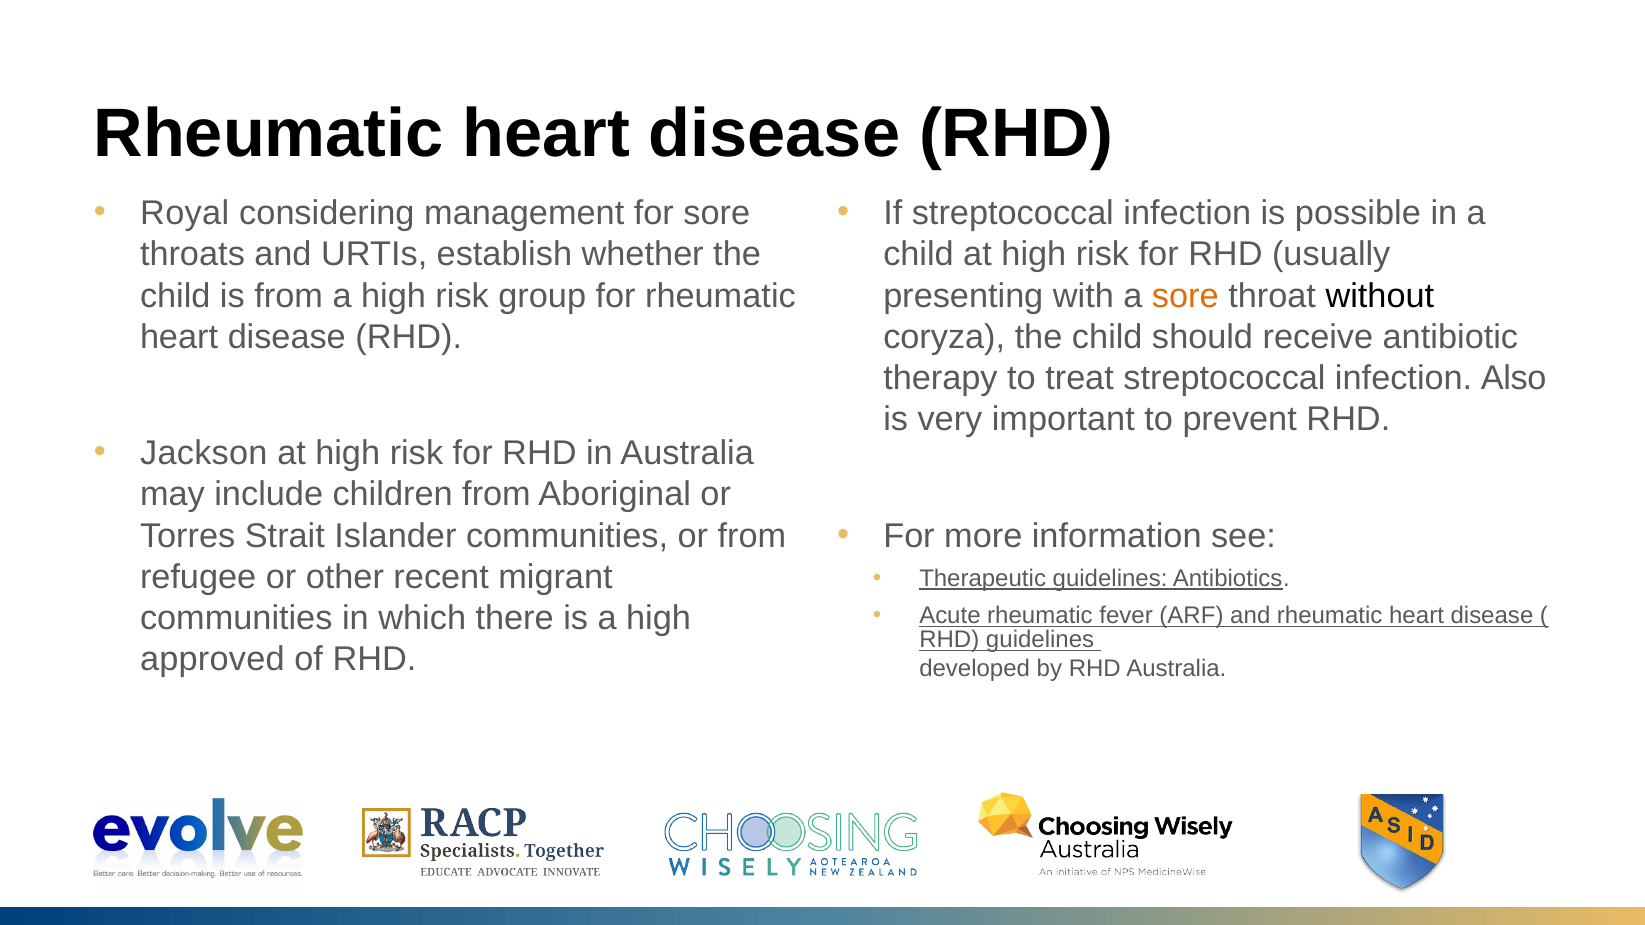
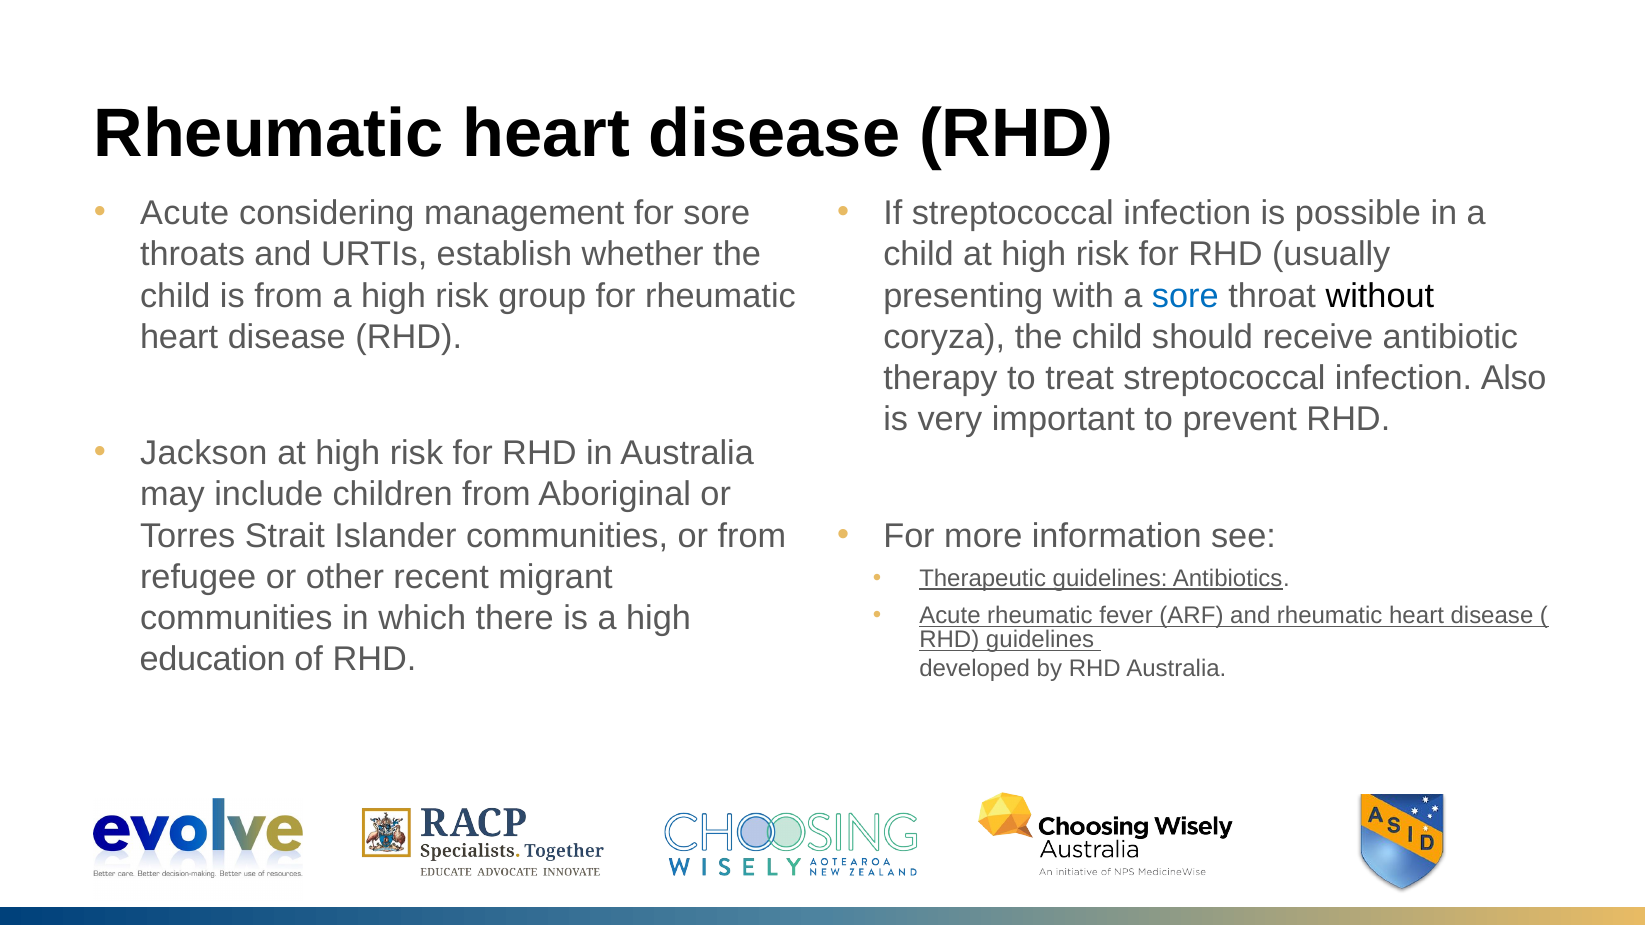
Royal at (185, 214): Royal -> Acute
sore at (1185, 296) colour: orange -> blue
approved: approved -> education
